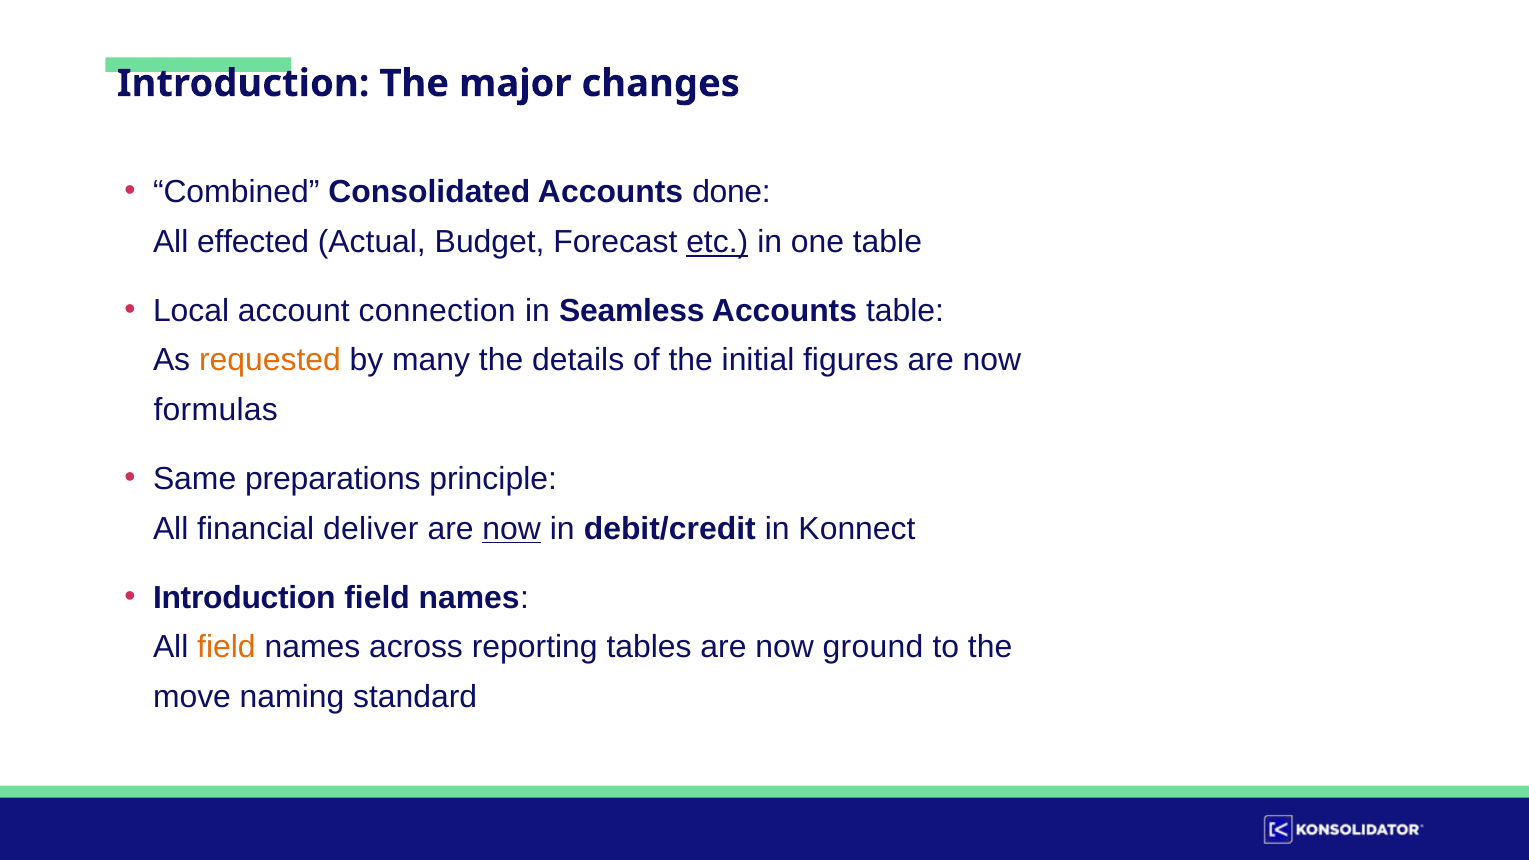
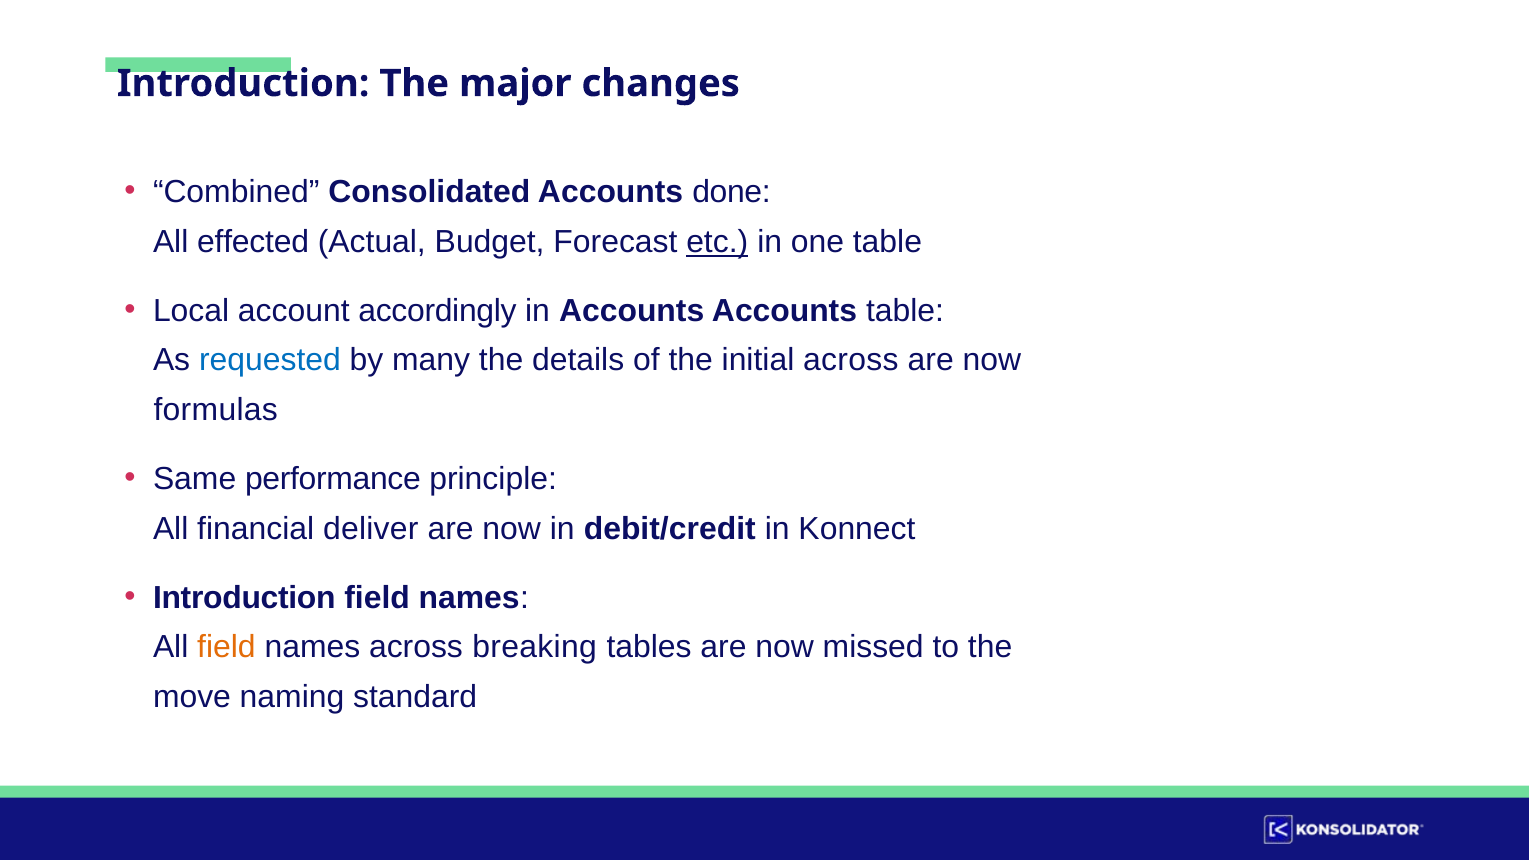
connection: connection -> accordingly
in Seamless: Seamless -> Accounts
requested colour: orange -> blue
initial figures: figures -> across
preparations: preparations -> performance
now at (512, 529) underline: present -> none
reporting: reporting -> breaking
ground: ground -> missed
